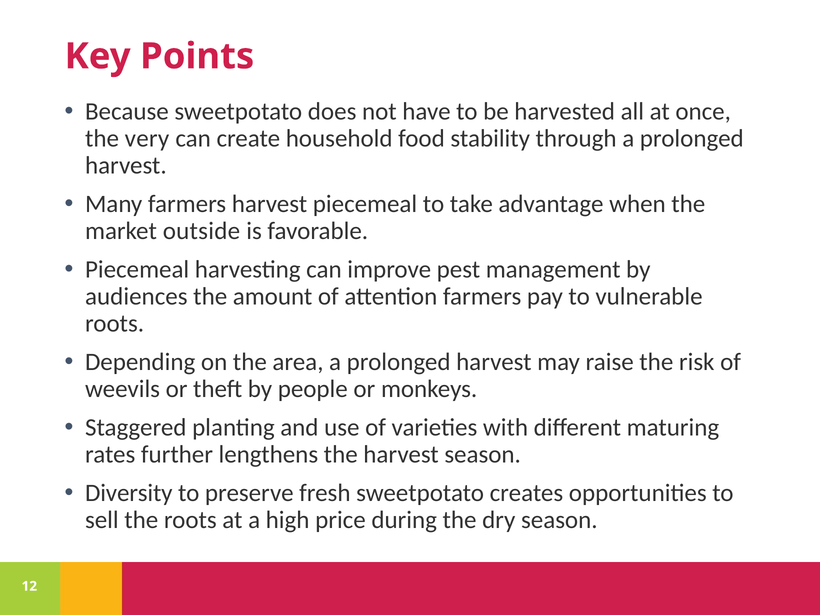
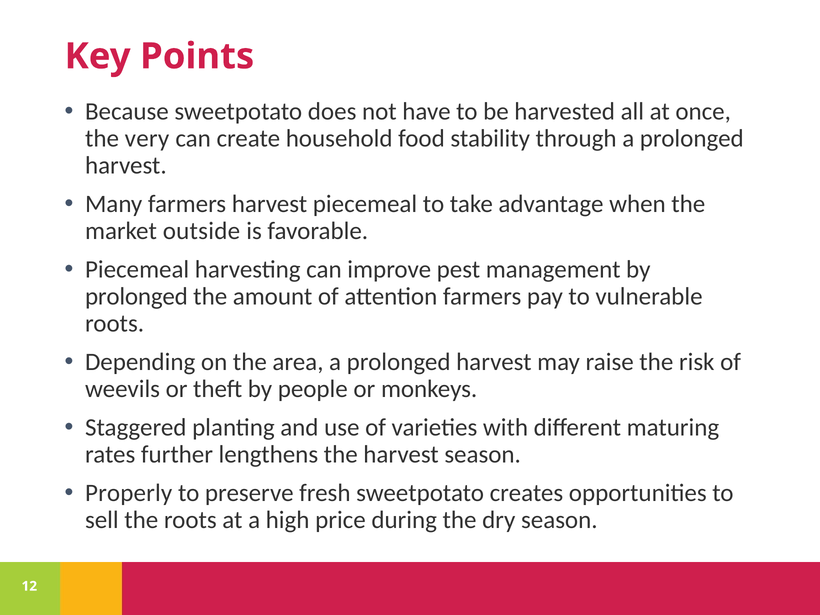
audiences at (136, 296): audiences -> prolonged
Diversity: Diversity -> Properly
